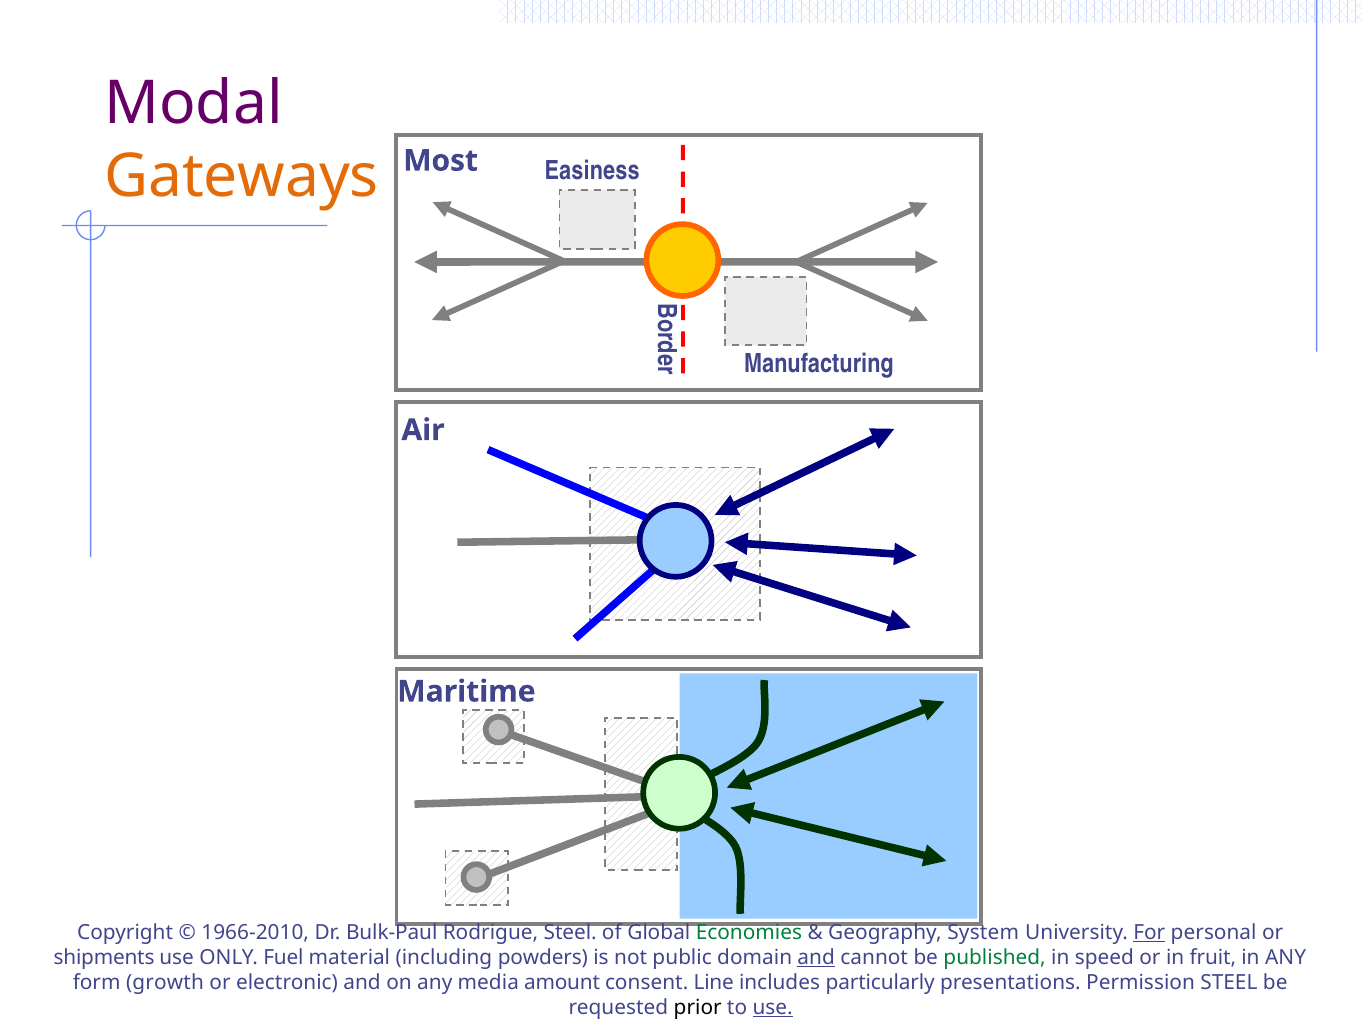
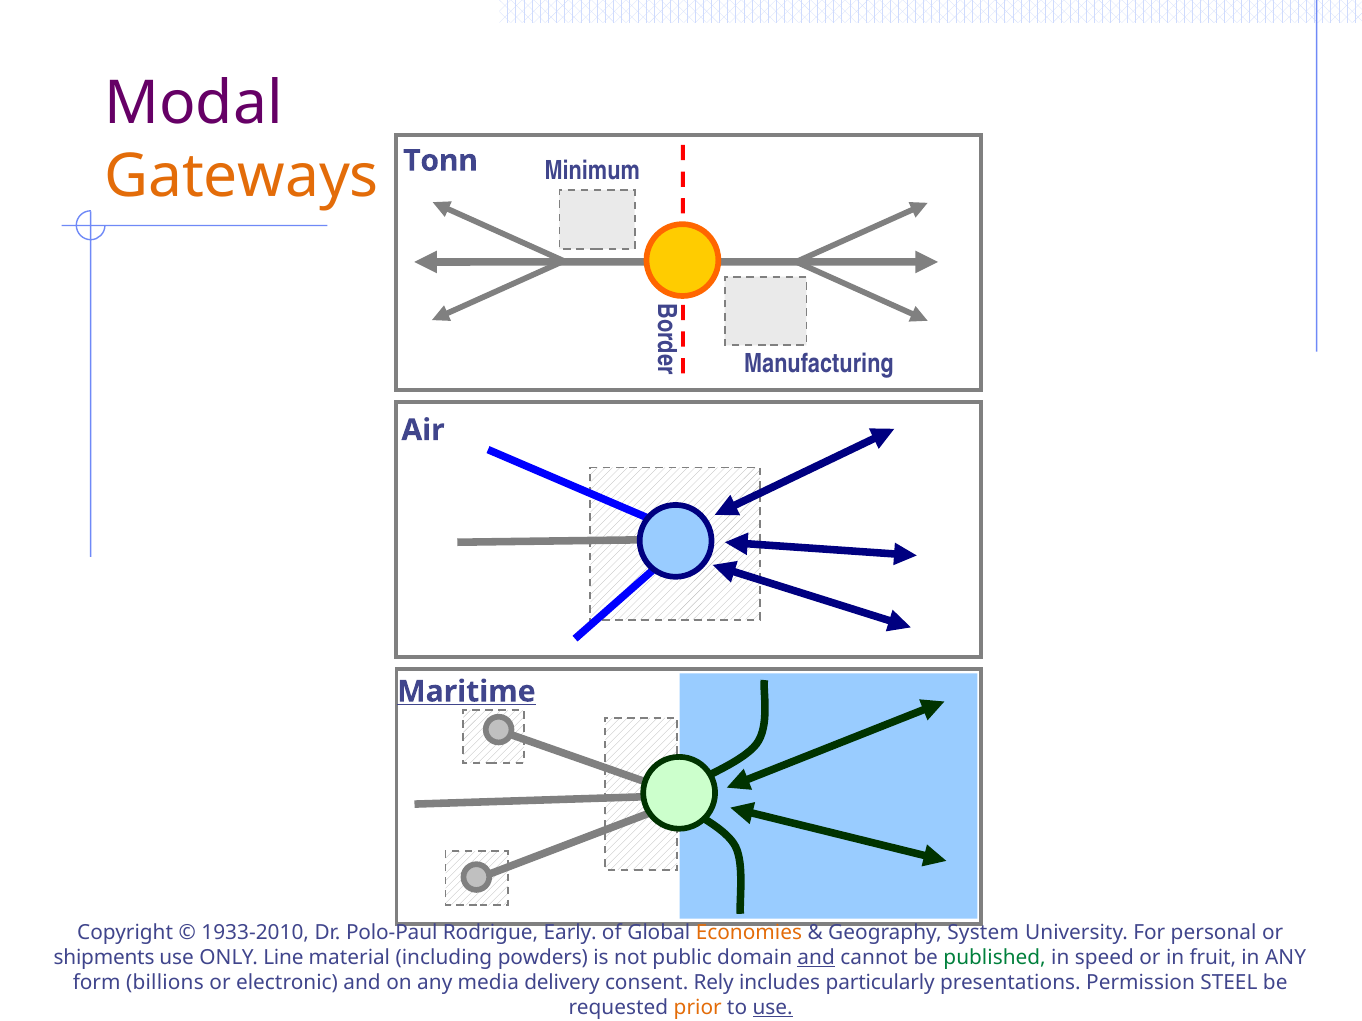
Most: Most -> Tonn
Easiness: Easiness -> Minimum
Maritime underline: none -> present
1966-2010: 1966-2010 -> 1933-2010
Bulk-Paul: Bulk-Paul -> Polo-Paul
Rodrigue Steel: Steel -> Early
Economies colour: green -> orange
For underline: present -> none
Fuel: Fuel -> Line
growth: growth -> billions
amount: amount -> delivery
Line: Line -> Rely
prior colour: black -> orange
